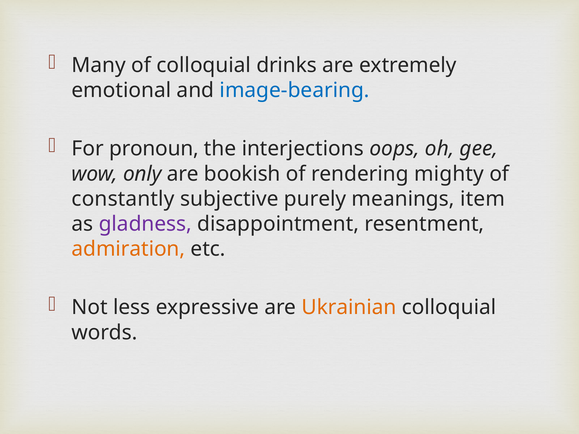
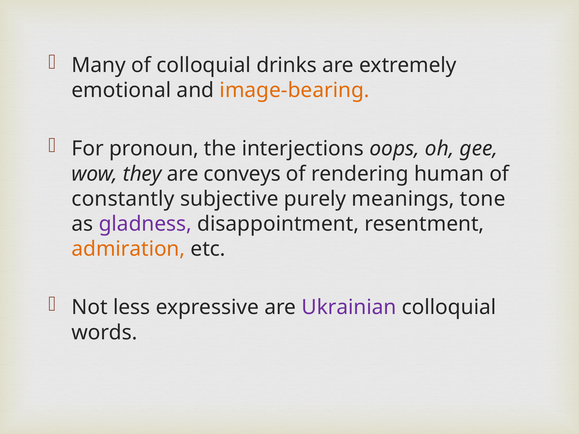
image-bearing colour: blue -> orange
only: only -> they
bookish: bookish -> conveys
mighty: mighty -> human
item: item -> tone
Ukrainian colour: orange -> purple
